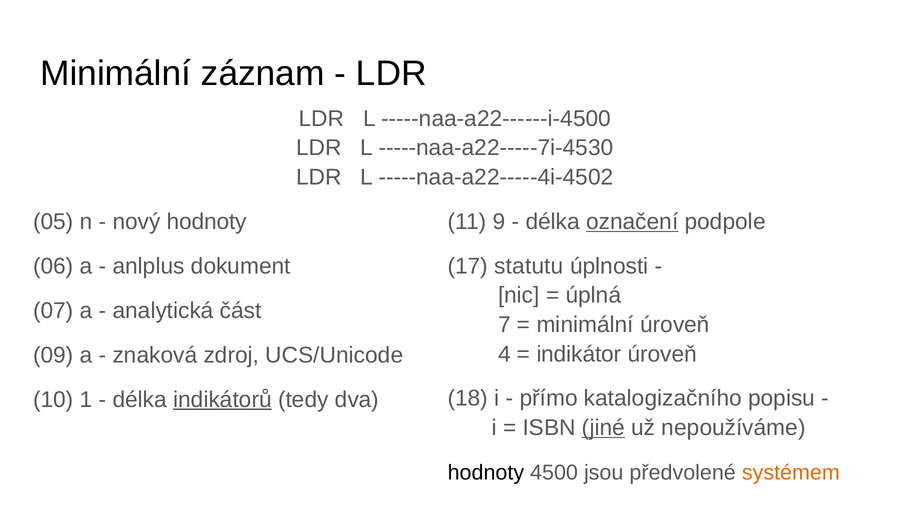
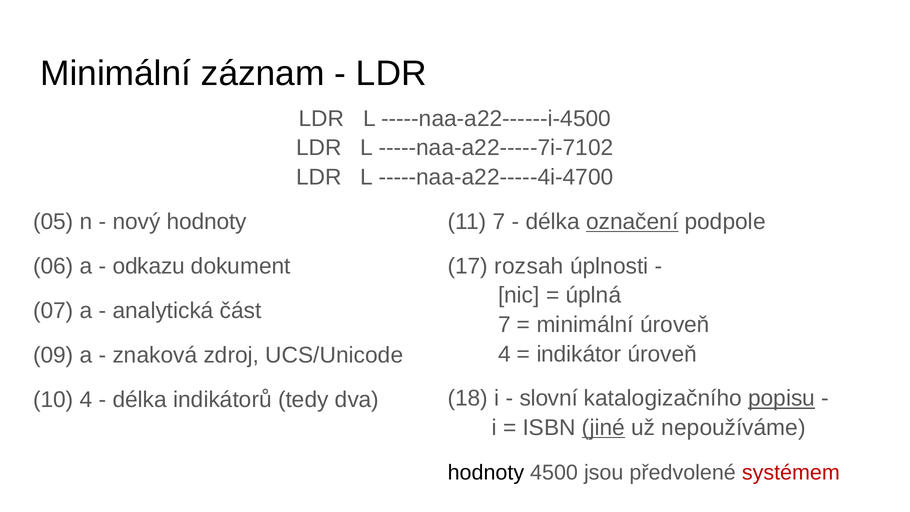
-----naa-a22-----7i-4530: -----naa-a22-----7i-4530 -> -----naa-a22-----7i-7102
-----naa-a22-----4i-4502: -----naa-a22-----4i-4502 -> -----naa-a22-----4i-4700
11 9: 9 -> 7
anlplus: anlplus -> odkazu
statutu: statutu -> rozsah
přímo: přímo -> slovní
popisu underline: none -> present
10 1: 1 -> 4
indikátorů underline: present -> none
systémem colour: orange -> red
